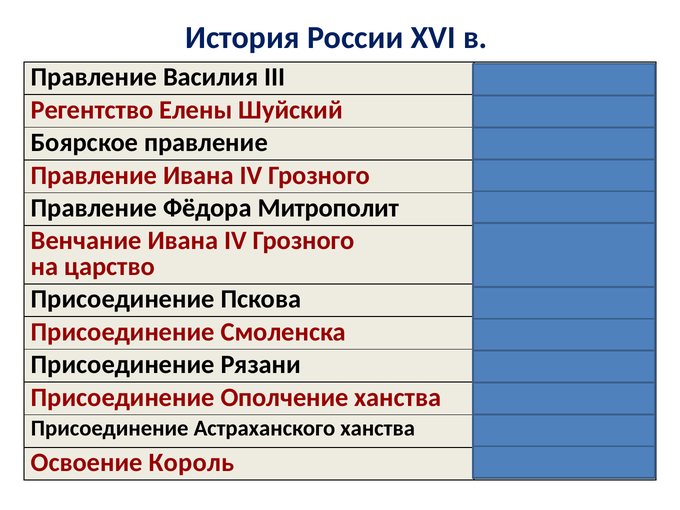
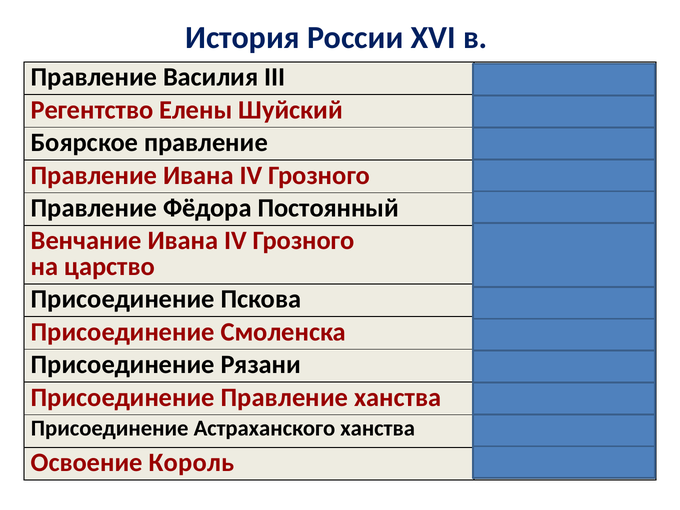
Митрополит: Митрополит -> Постоянный
Присоединение Ополчение: Ополчение -> Правление
